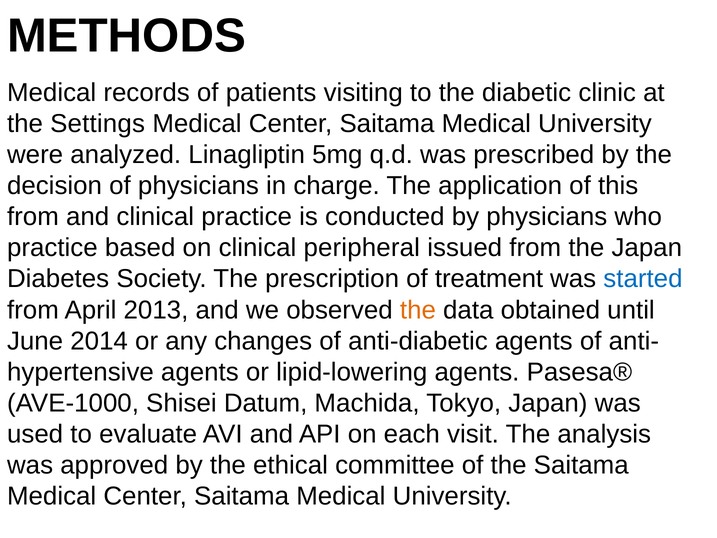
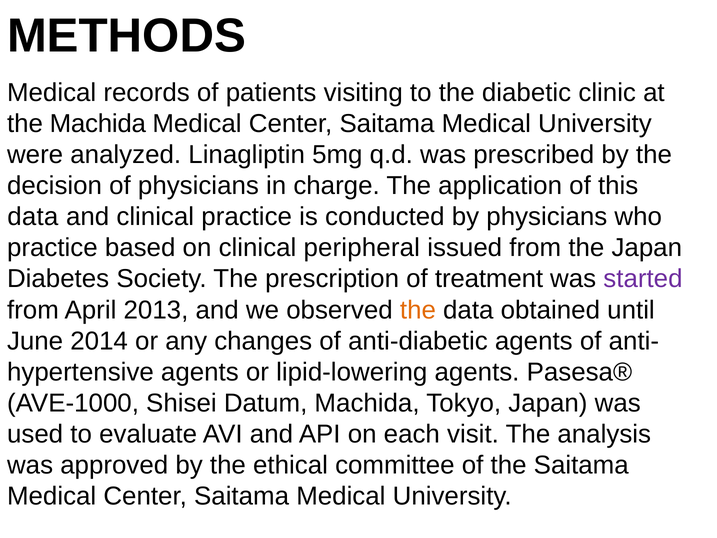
the Settings: Settings -> Machida
from at (33, 217): from -> data
started colour: blue -> purple
